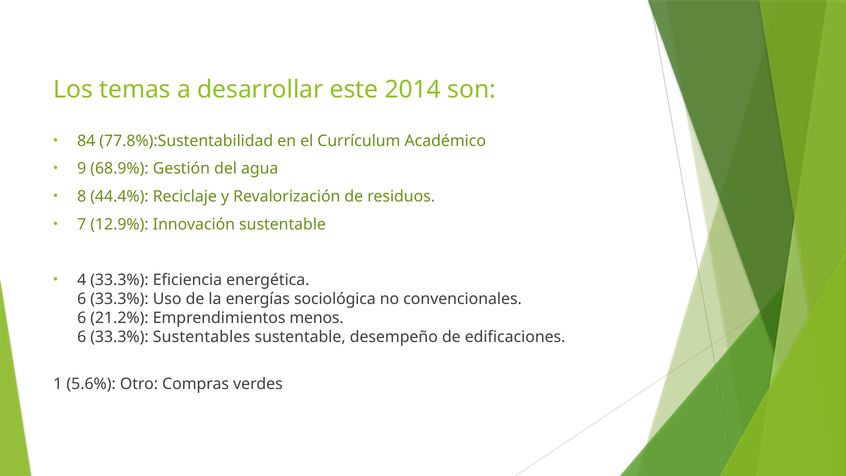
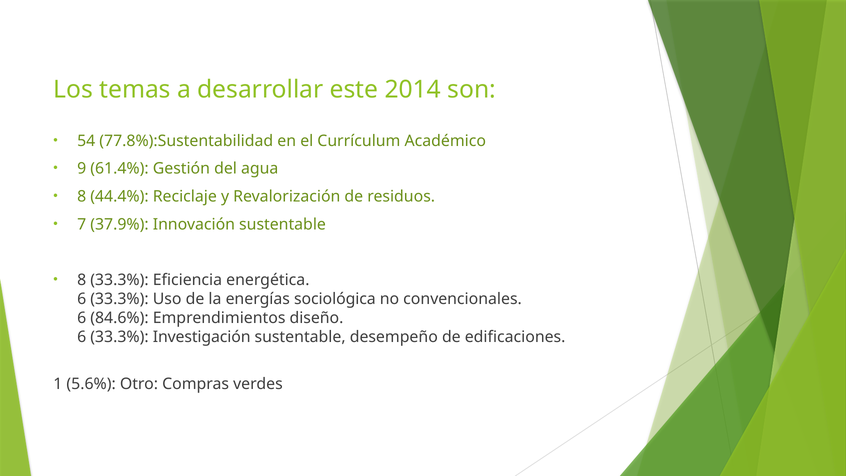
84: 84 -> 54
68.9%: 68.9% -> 61.4%
12.9%: 12.9% -> 37.9%
4 at (82, 280): 4 -> 8
21.2%: 21.2% -> 84.6%
menos: menos -> diseño
Sustentables: Sustentables -> Investigación
